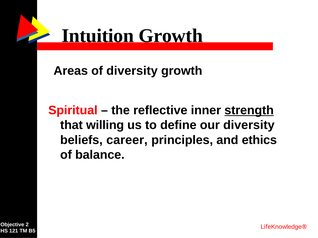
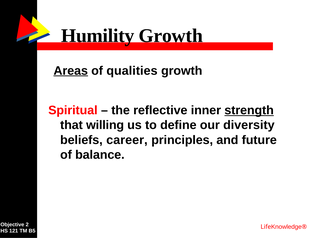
Intuition: Intuition -> Humility
Areas underline: none -> present
of diversity: diversity -> qualities
ethics: ethics -> future
